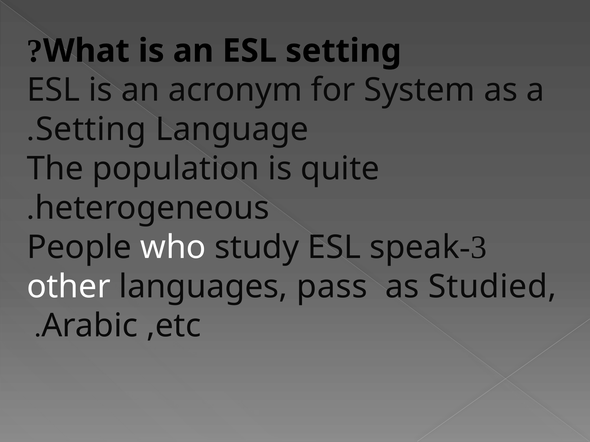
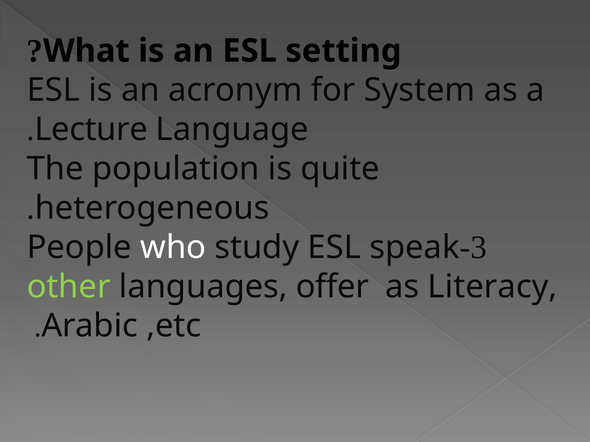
Setting at (91, 130): Setting -> Lecture
other colour: white -> light green
pass: pass -> offer
Studied: Studied -> Literacy
